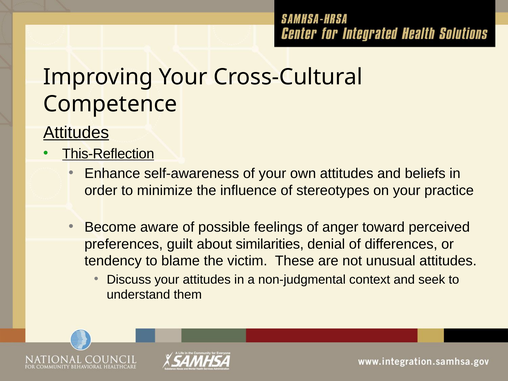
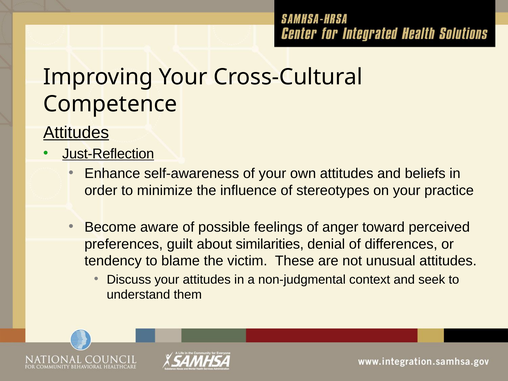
This-Reflection: This-Reflection -> Just-Reflection
